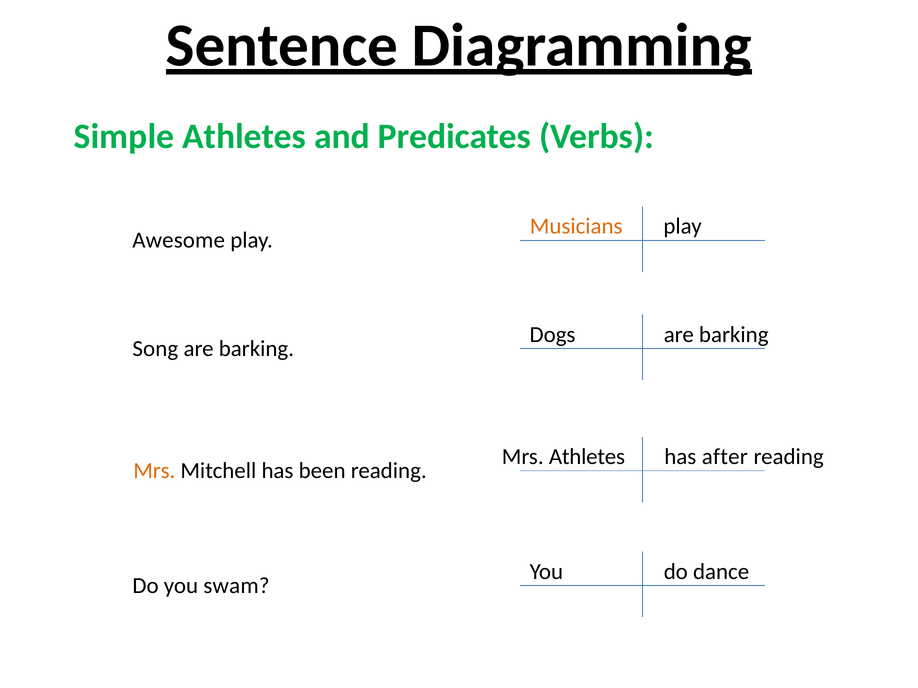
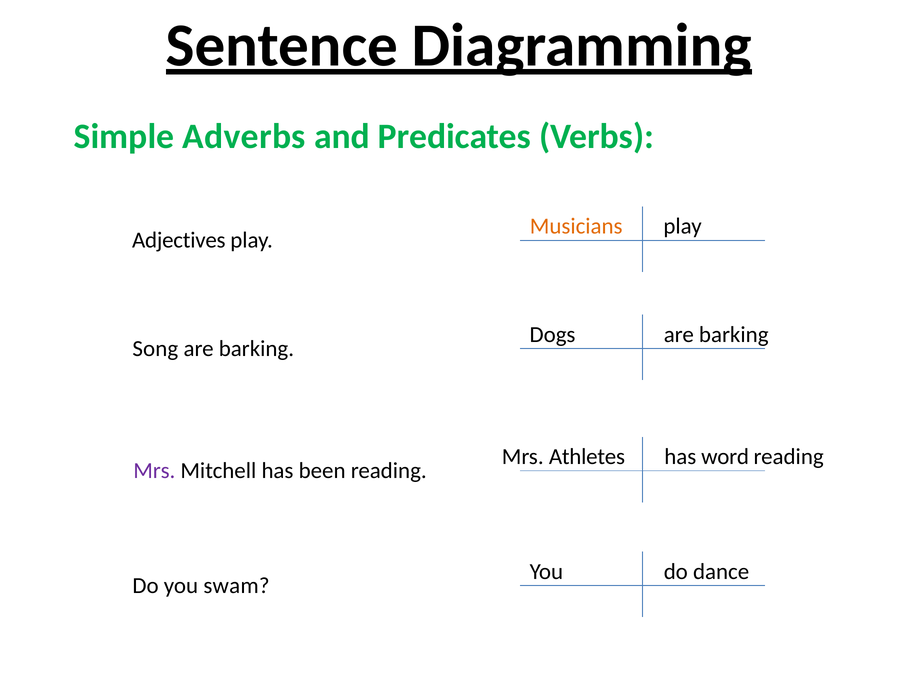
Simple Athletes: Athletes -> Adverbs
Awesome: Awesome -> Adjectives
after: after -> word
Mrs at (154, 471) colour: orange -> purple
